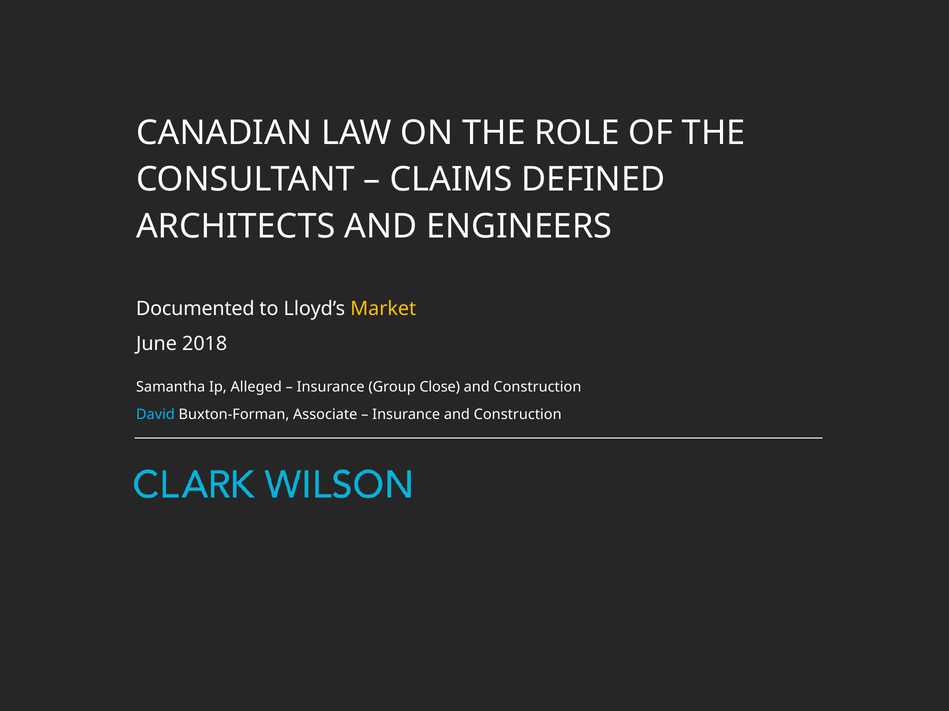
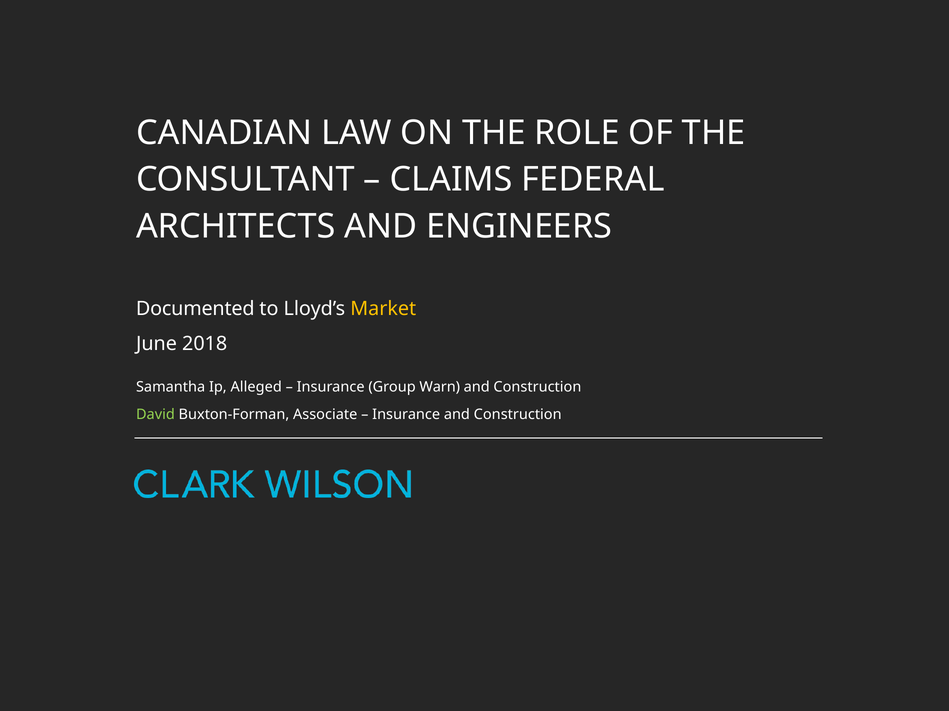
DEFINED: DEFINED -> FEDERAL
Close: Close -> Warn
David colour: light blue -> light green
